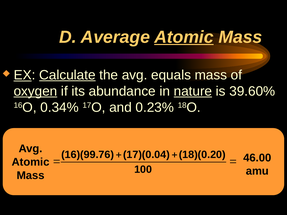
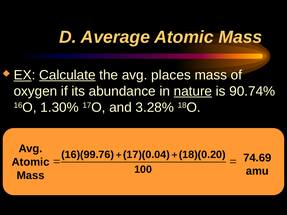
Atomic at (184, 37) underline: present -> none
equals: equals -> places
oxygen underline: present -> none
39.60%: 39.60% -> 90.74%
0.34%: 0.34% -> 1.30%
0.23%: 0.23% -> 3.28%
46.00: 46.00 -> 74.69
